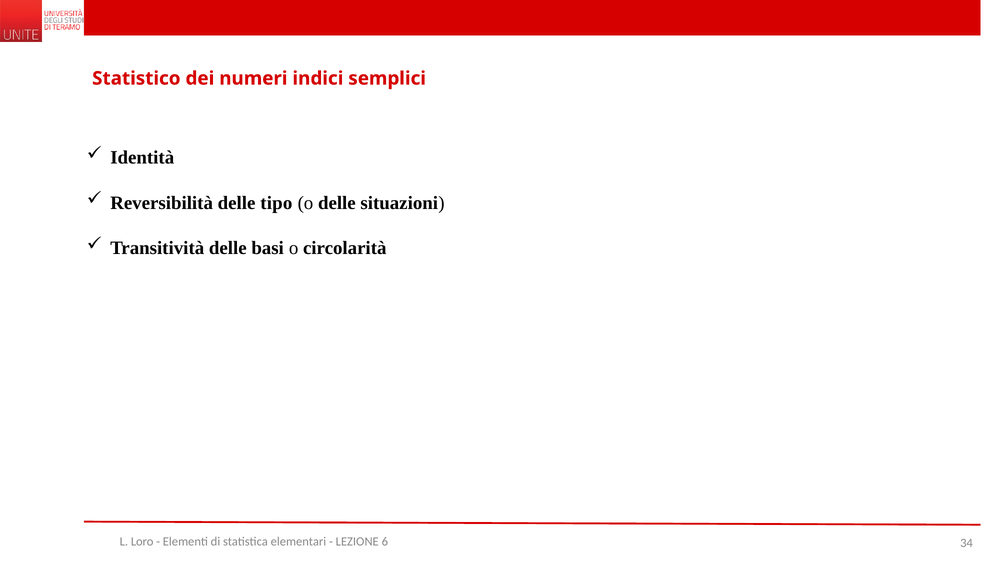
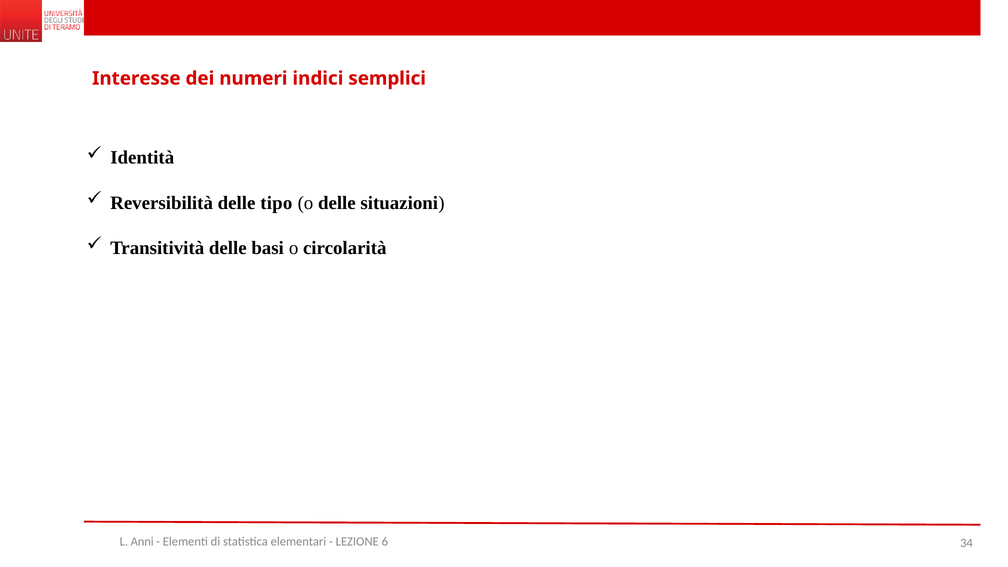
Statistico: Statistico -> Interesse
Loro: Loro -> Anni
